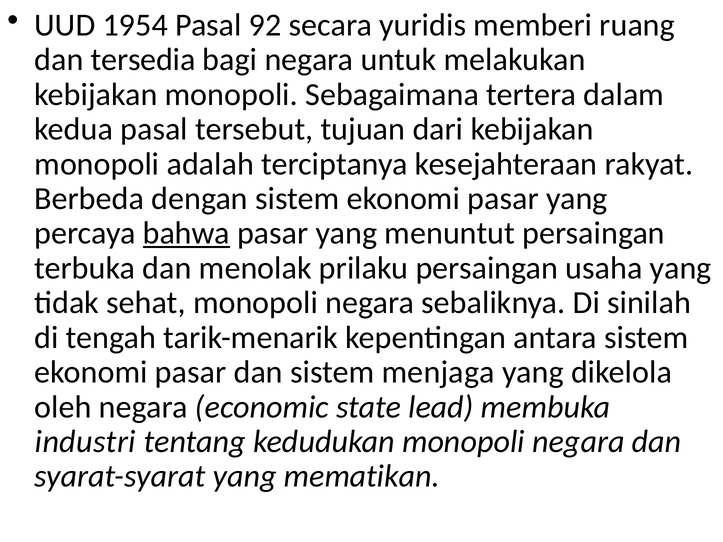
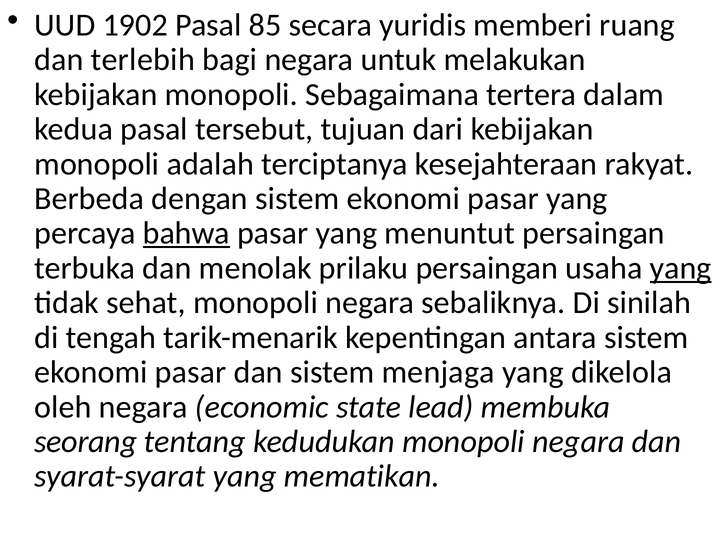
1954: 1954 -> 1902
92: 92 -> 85
tersedia: tersedia -> terlebih
yang at (681, 268) underline: none -> present
industri: industri -> seorang
